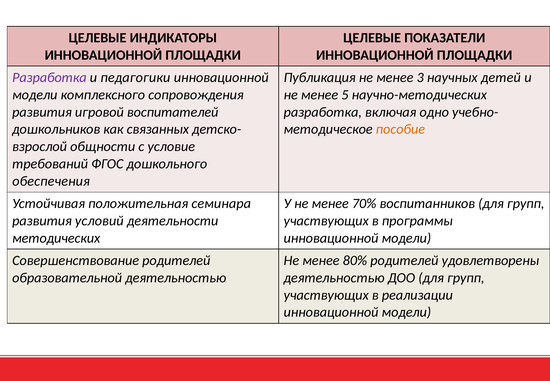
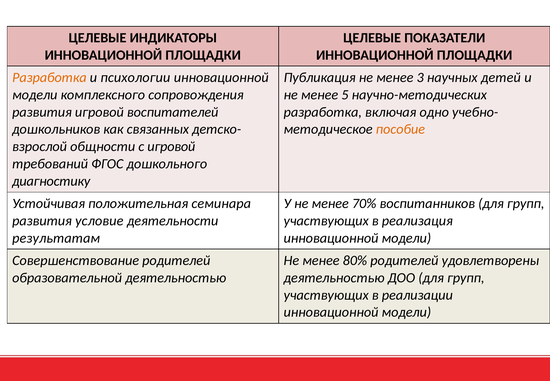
Разработка at (49, 77) colour: purple -> orange
педагогики: педагогики -> психологии
с условие: условие -> игровой
обеспечения: обеспечения -> диагностику
условий: условий -> условие
программы: программы -> реализация
методических: методических -> результатам
